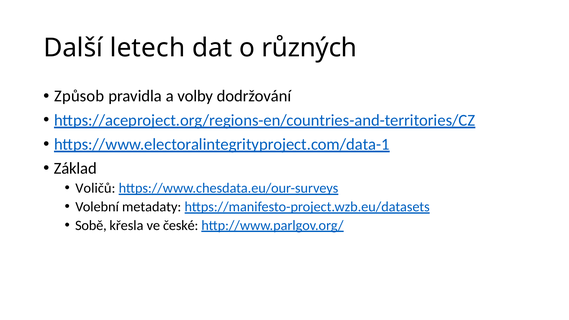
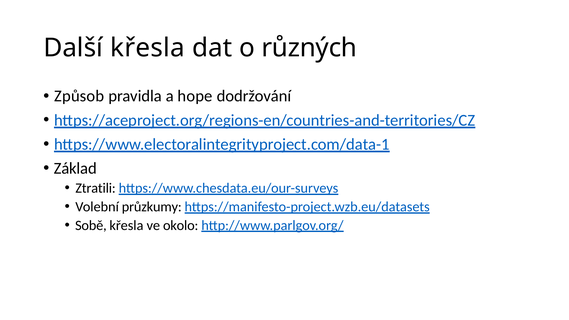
Další letech: letech -> křesla
volby: volby -> hope
Voličů: Voličů -> Ztratili
metadaty: metadaty -> průzkumy
české: české -> okolo
